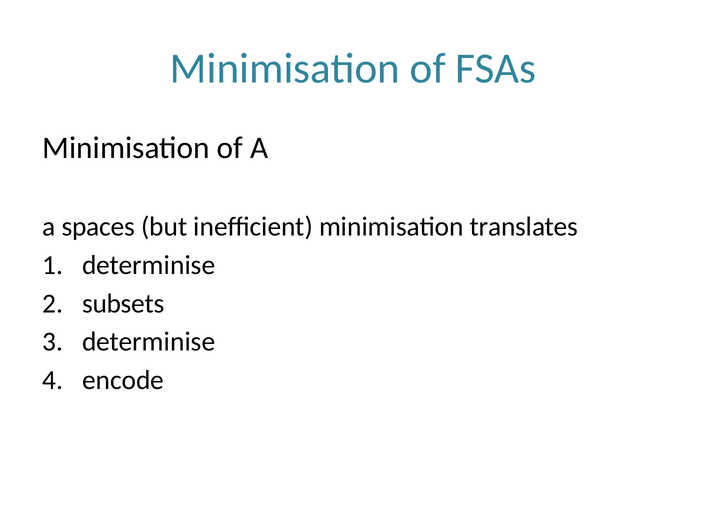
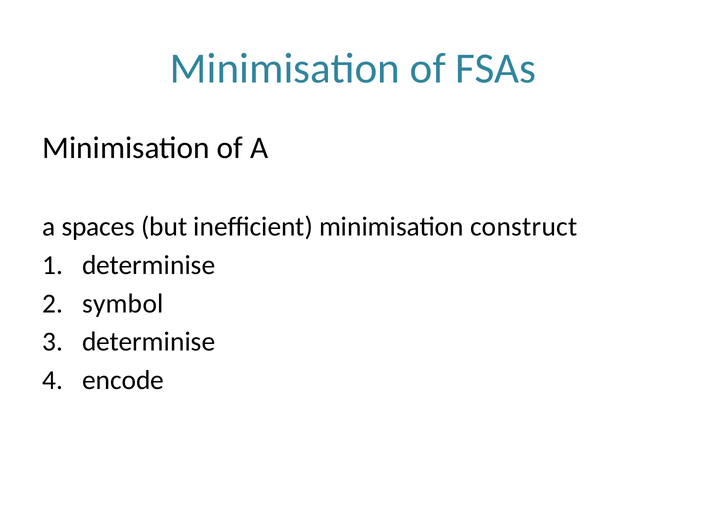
translates: translates -> construct
subsets: subsets -> symbol
